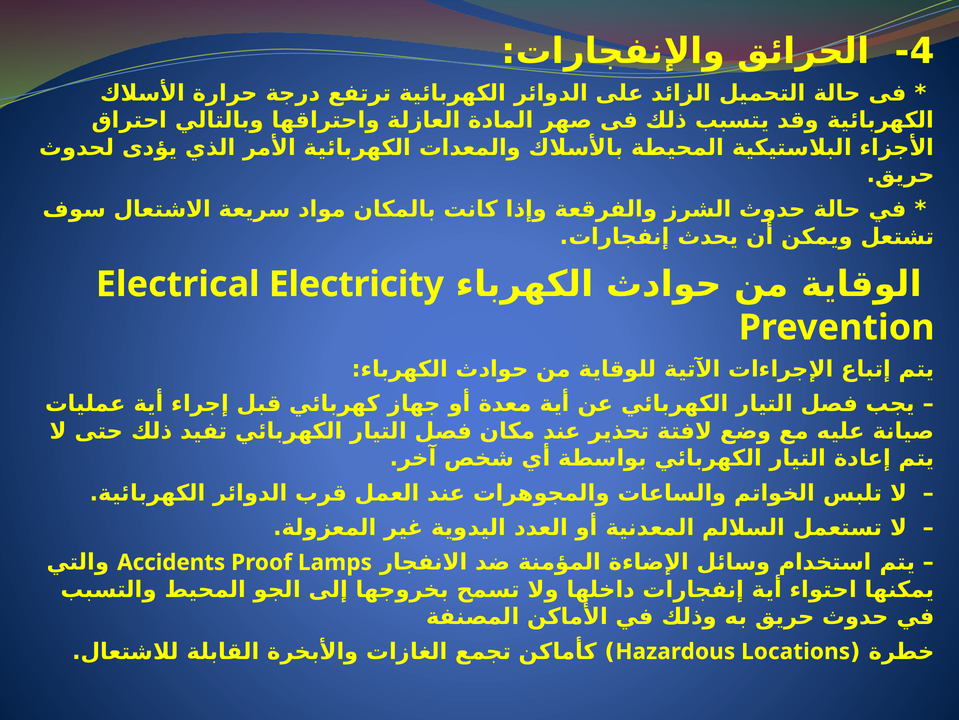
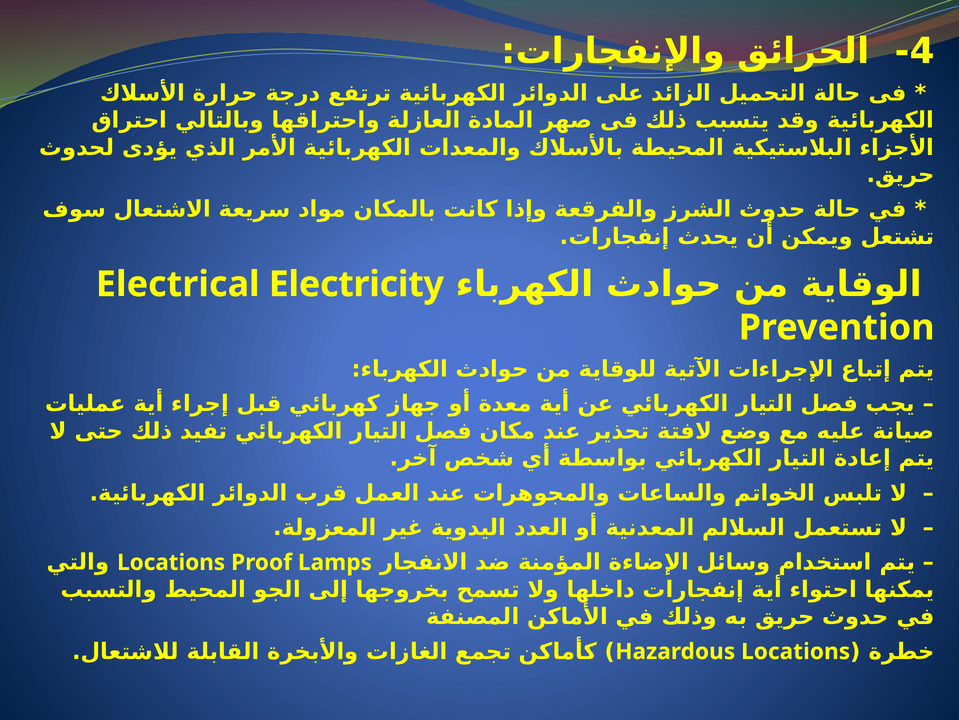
Accidents at (171, 562): Accidents -> Locations
